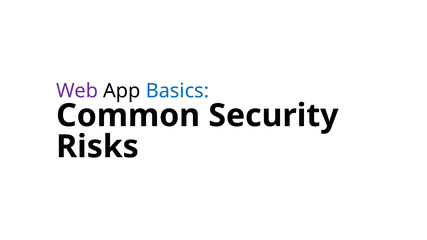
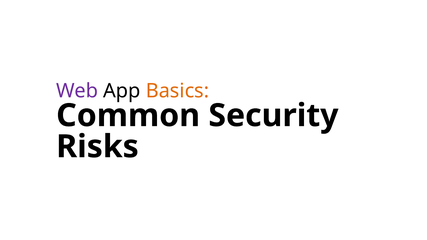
Basics colour: blue -> orange
